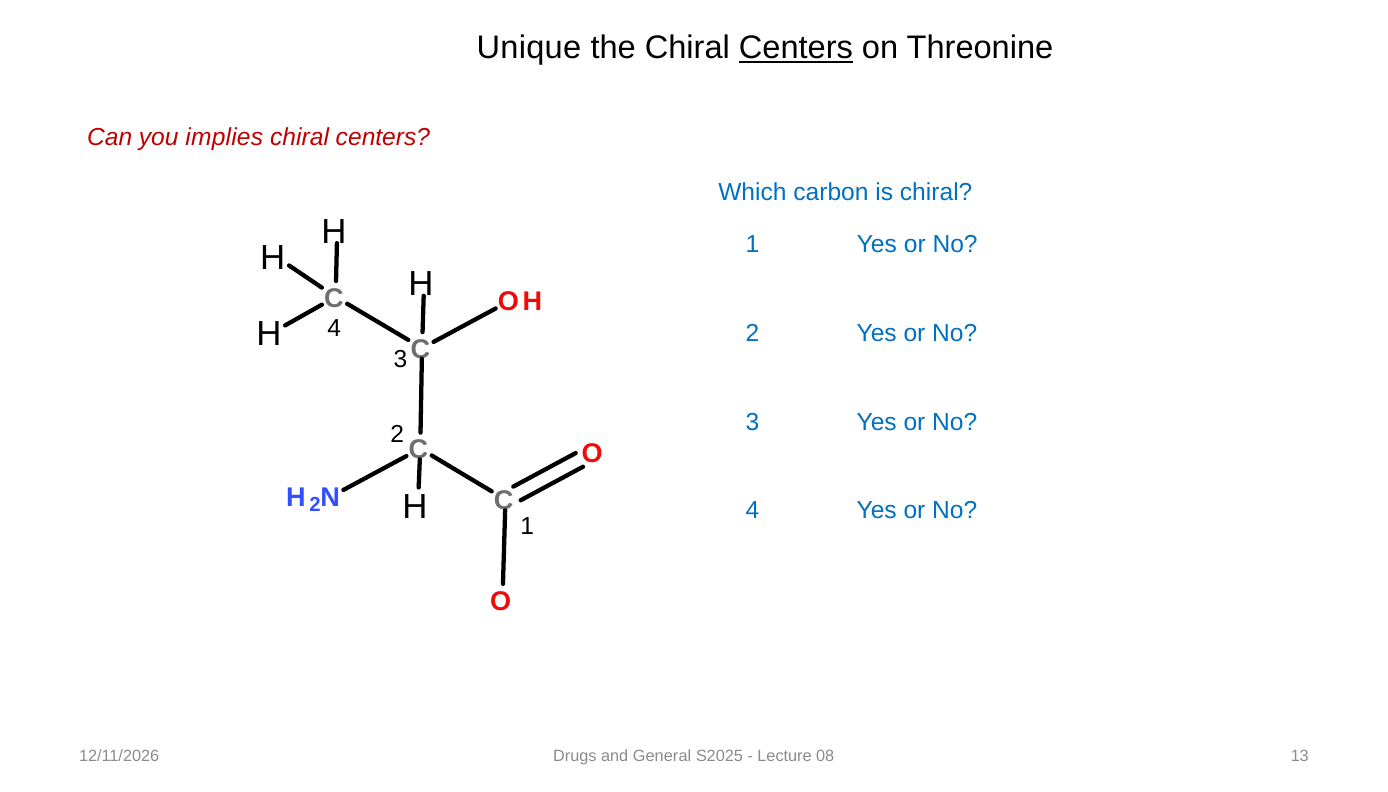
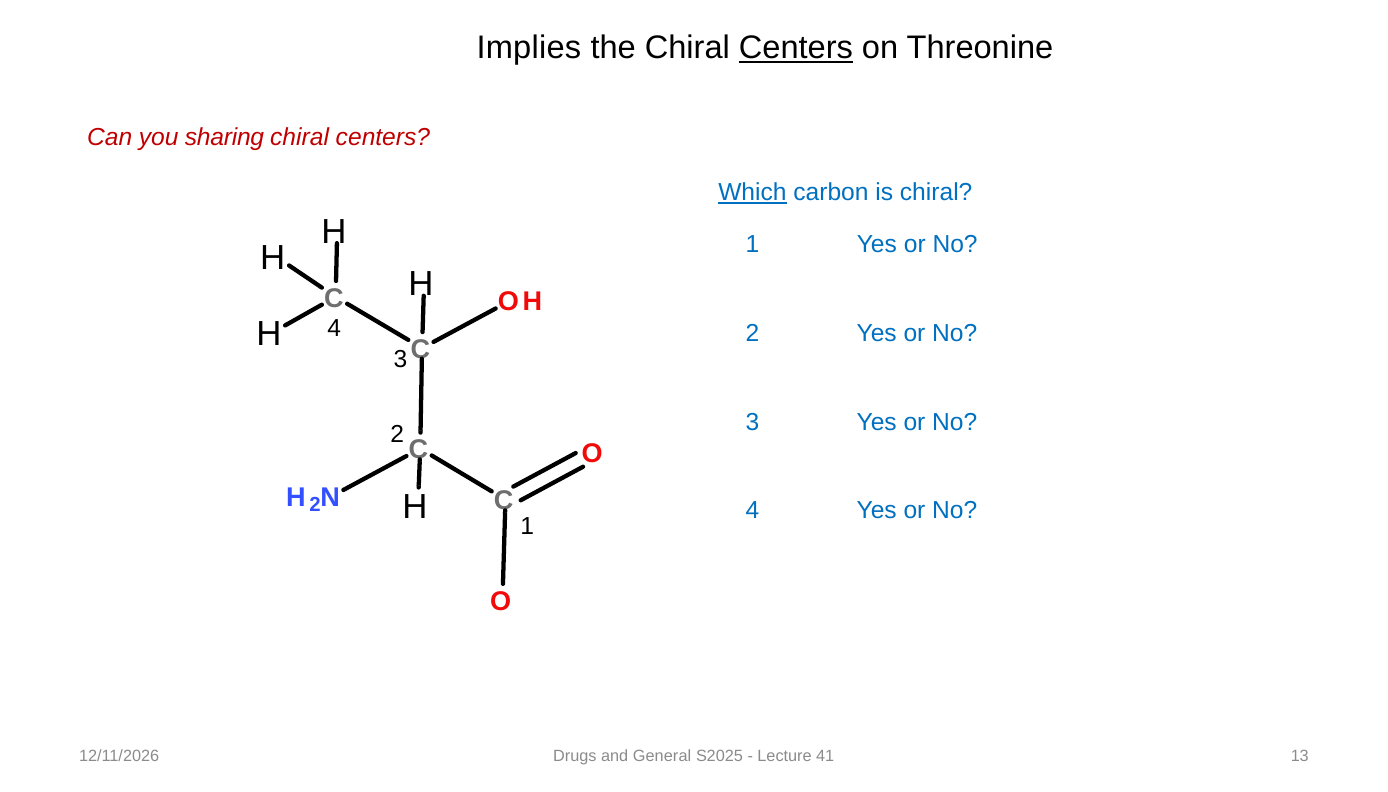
Unique: Unique -> Implies
implies: implies -> sharing
Which underline: none -> present
08: 08 -> 41
